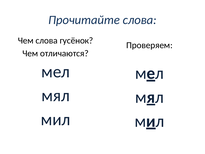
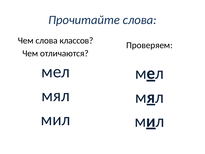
гусёнок: гусёнок -> классов
